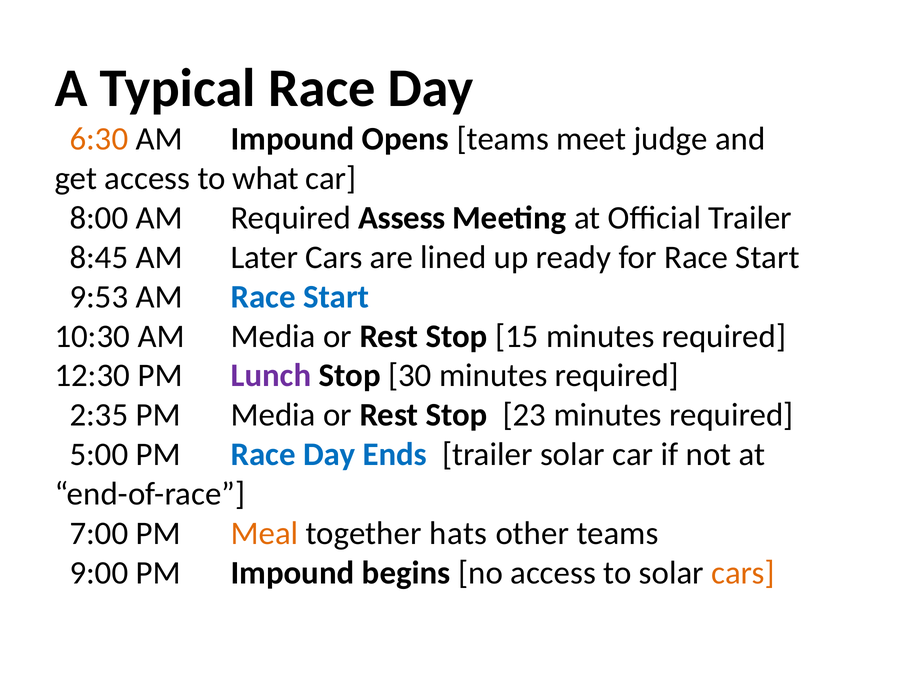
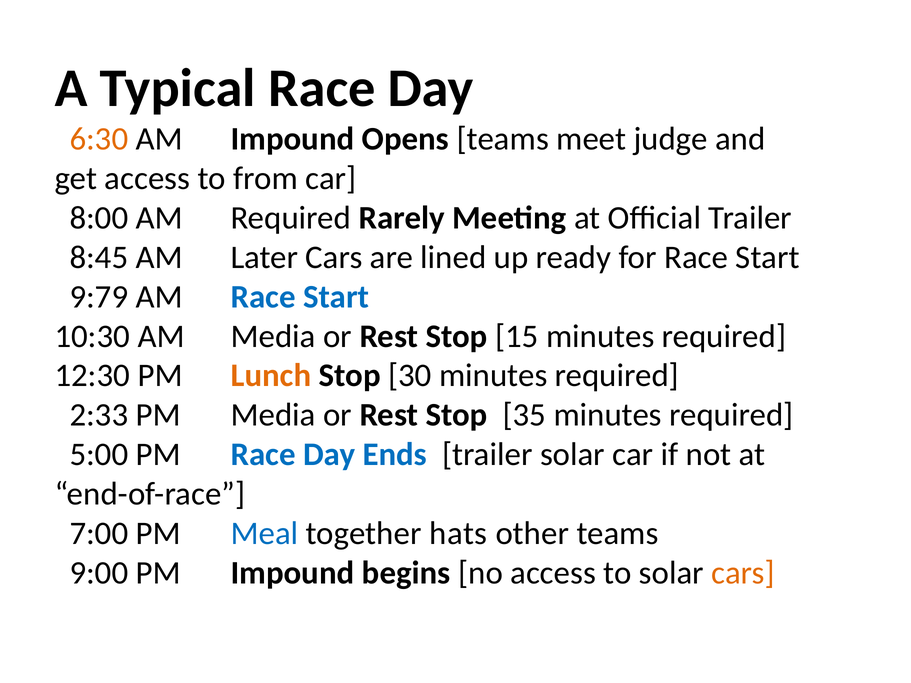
what: what -> from
Assess: Assess -> Rarely
9:53: 9:53 -> 9:79
Lunch colour: purple -> orange
2:35: 2:35 -> 2:33
23: 23 -> 35
Meal colour: orange -> blue
